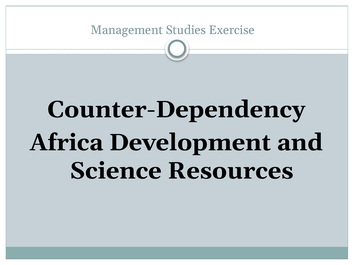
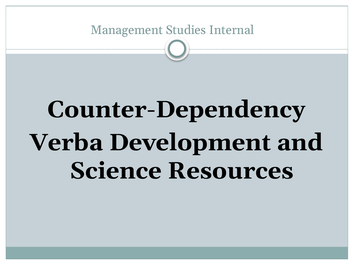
Exercise: Exercise -> Internal
Africa: Africa -> Verba
